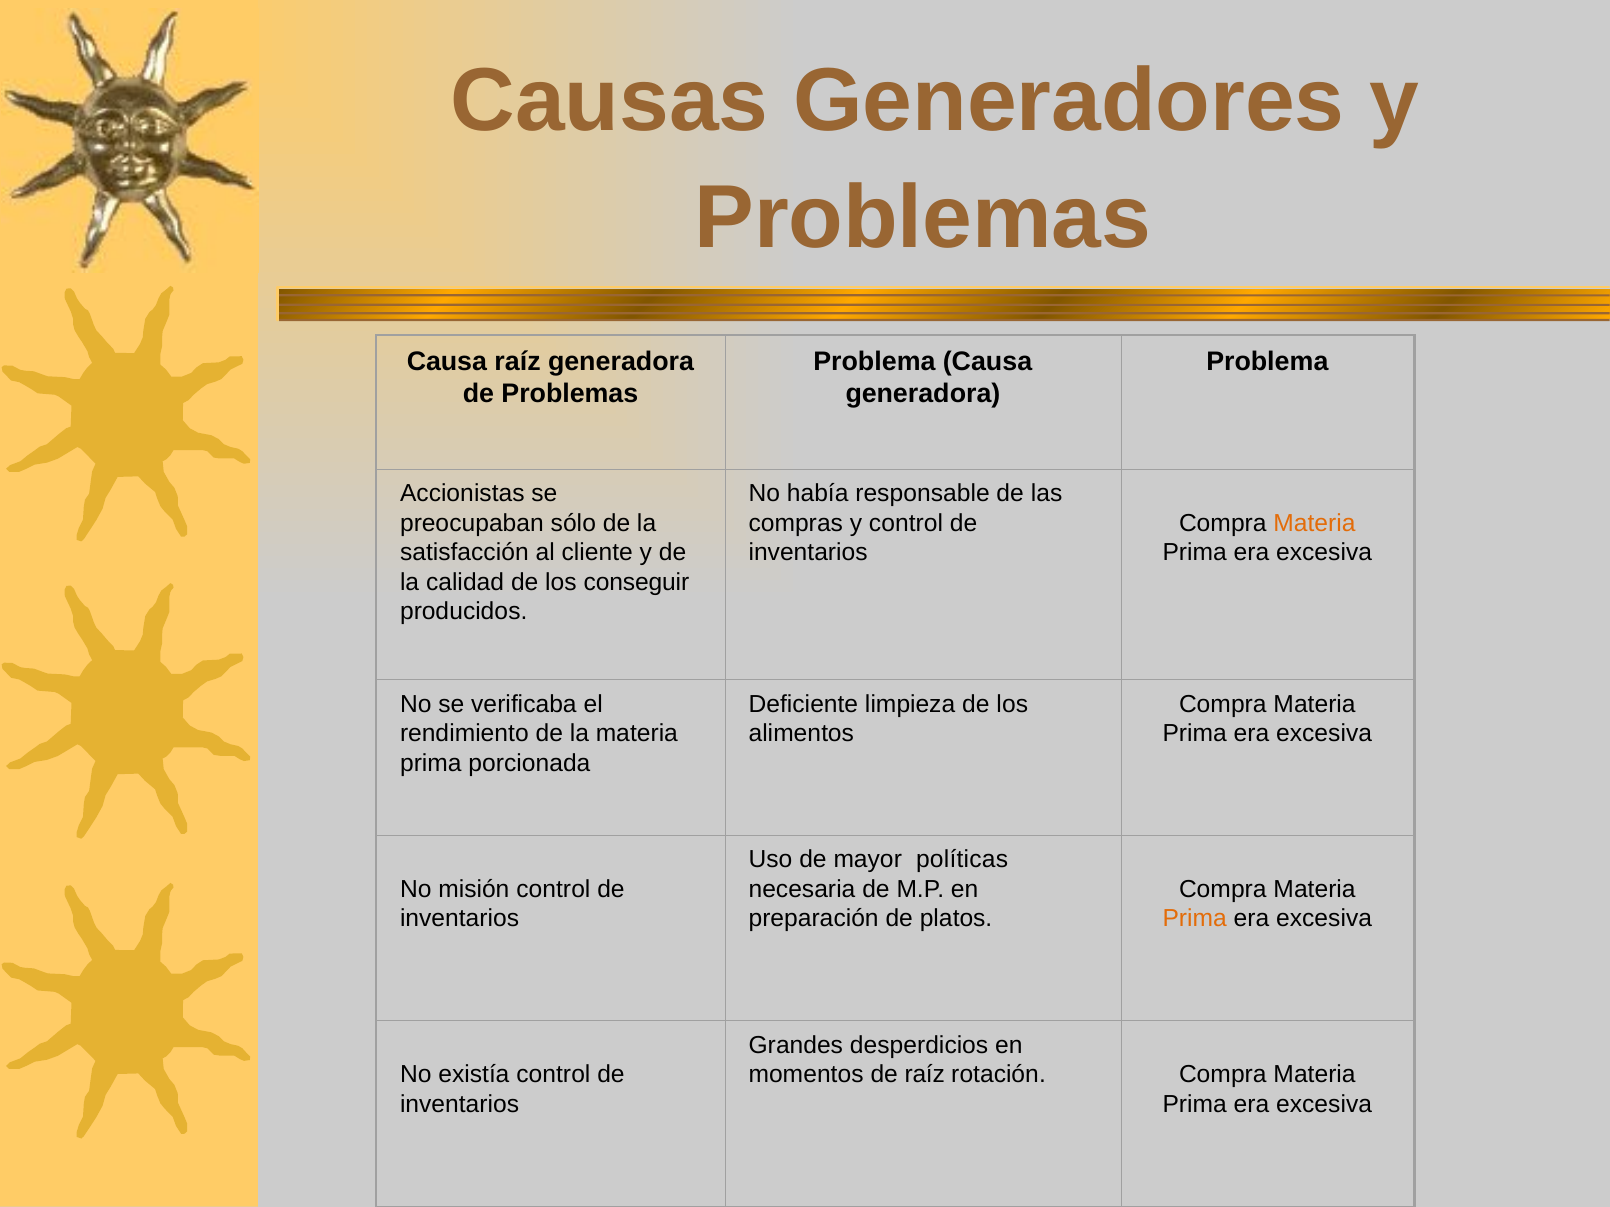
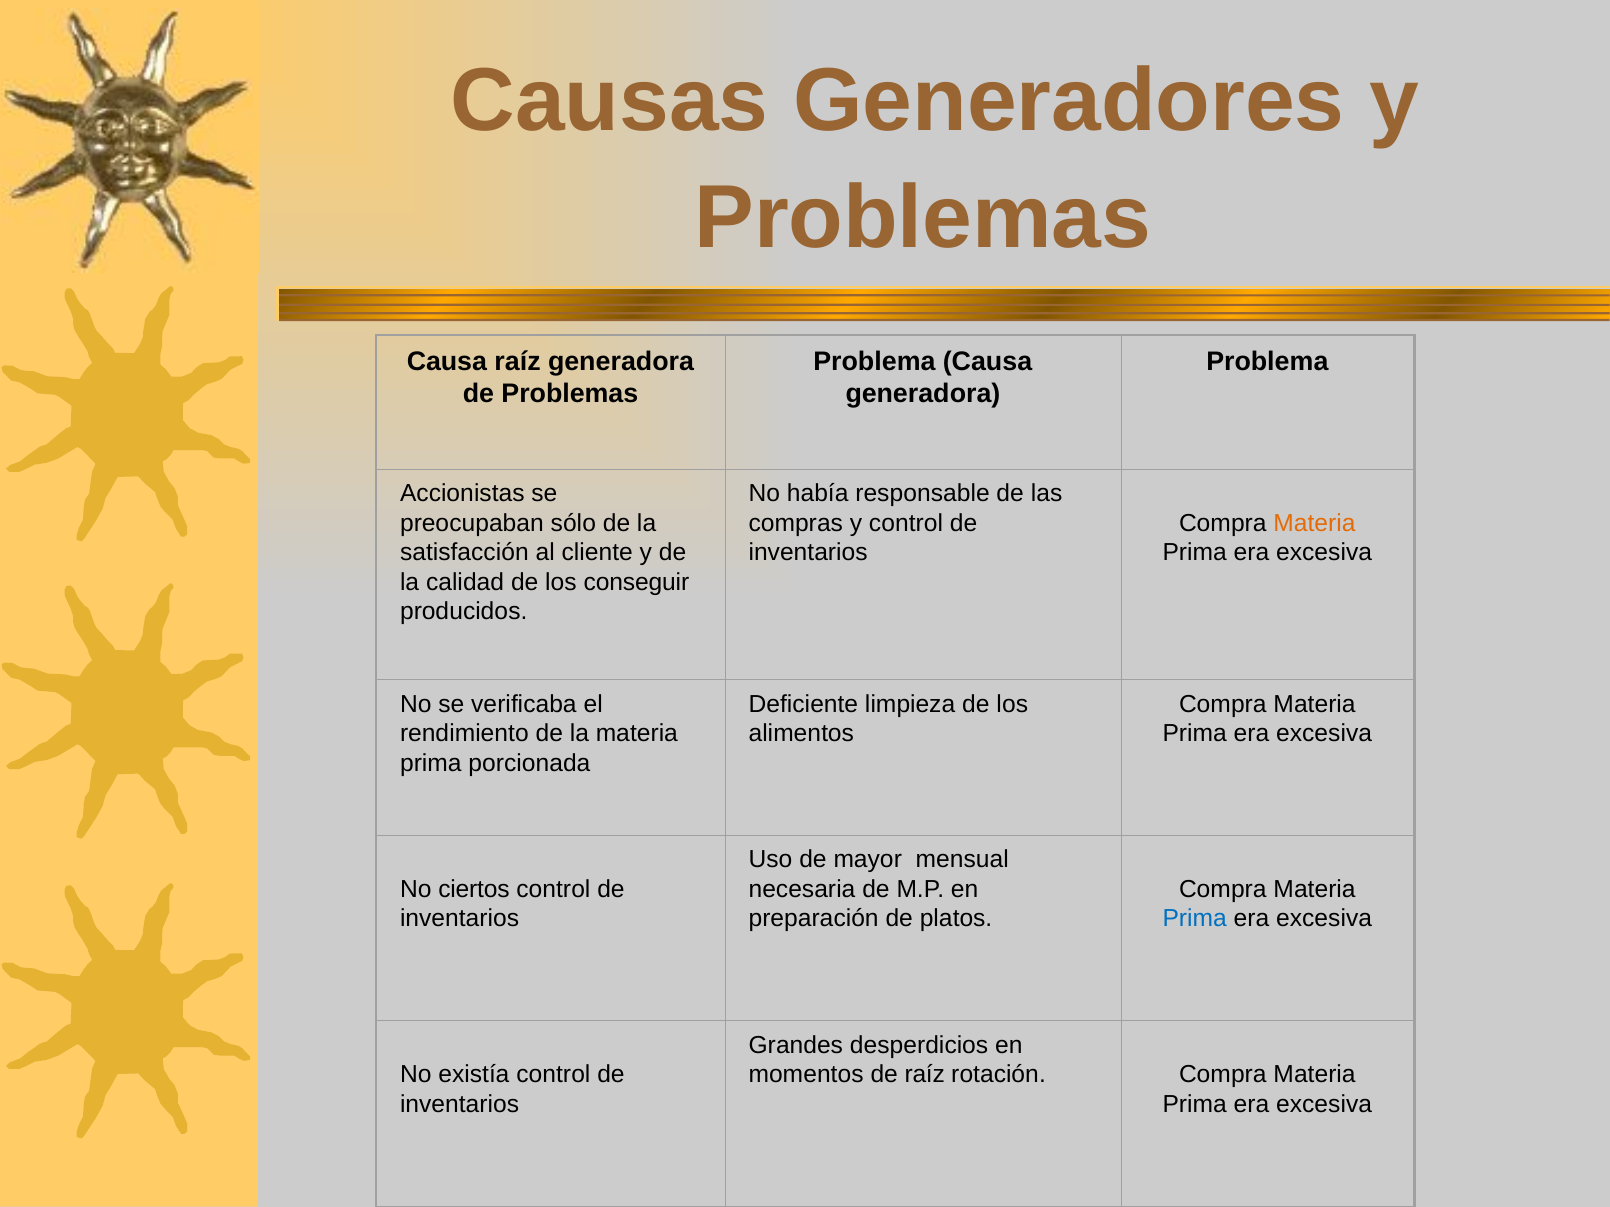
políticas: políticas -> mensual
misión: misión -> ciertos
Prima at (1195, 919) colour: orange -> blue
